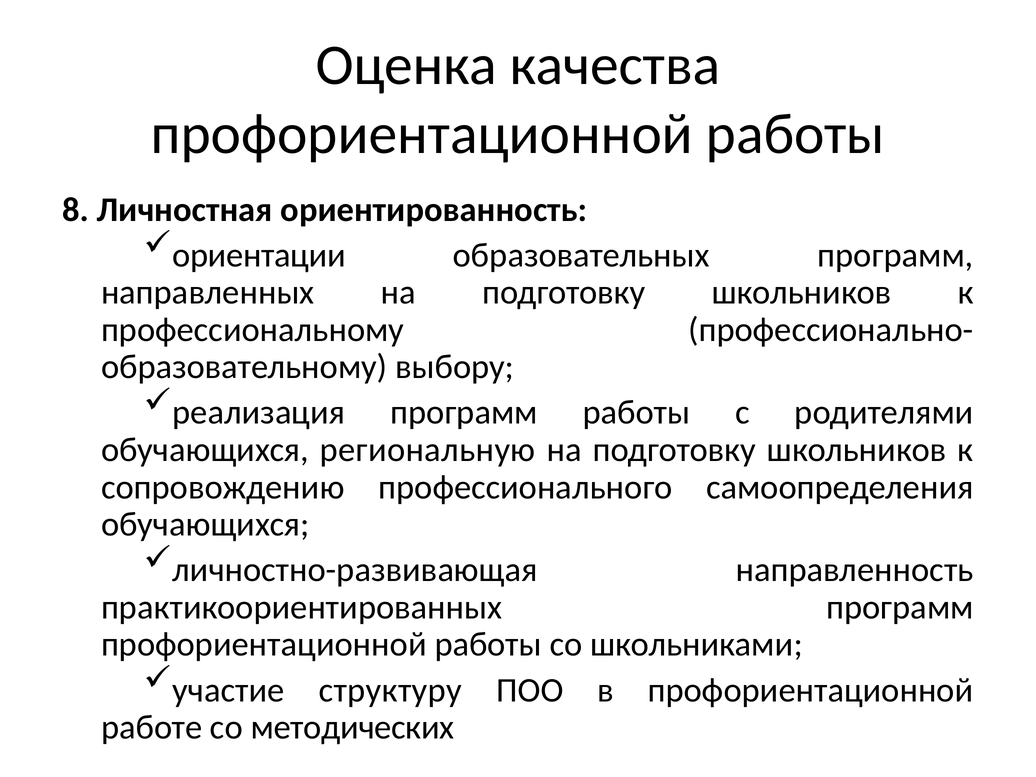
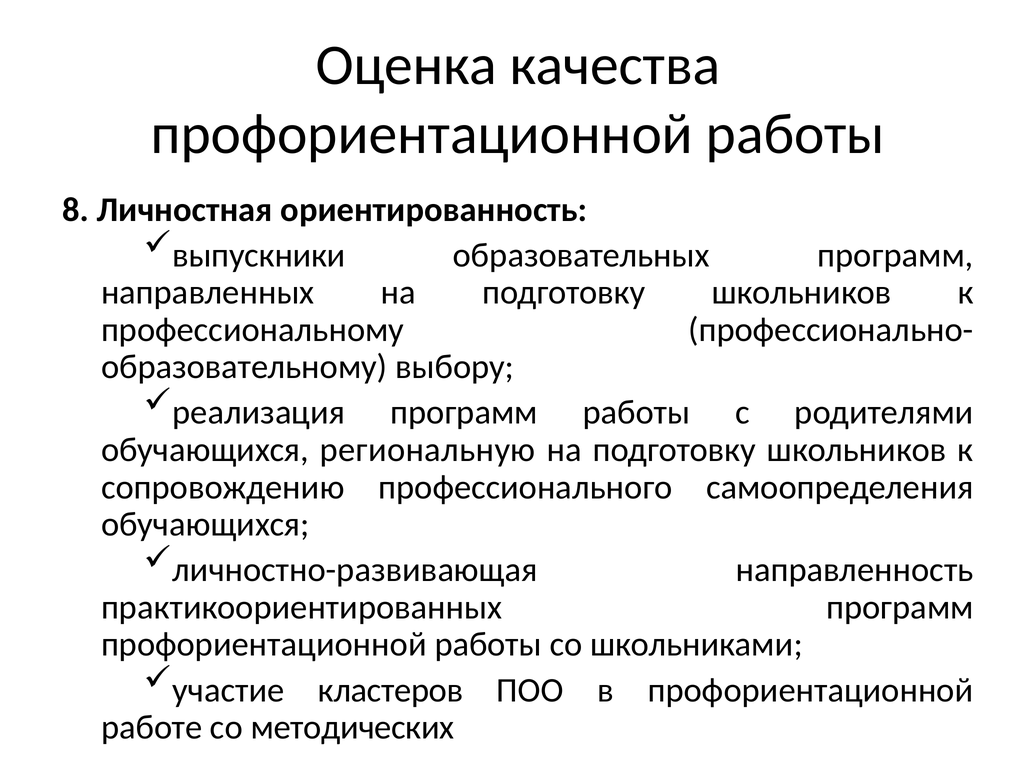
ориентации: ориентации -> выпускники
структуру: структуру -> кластеров
